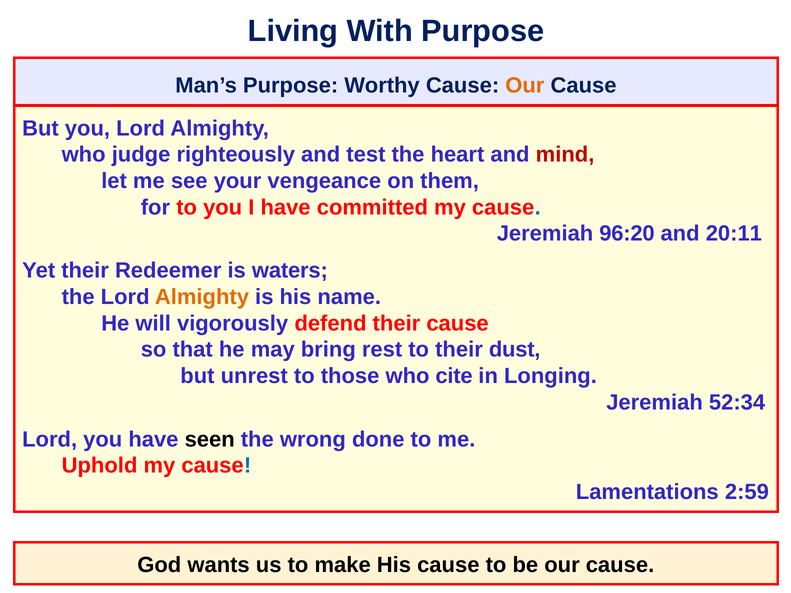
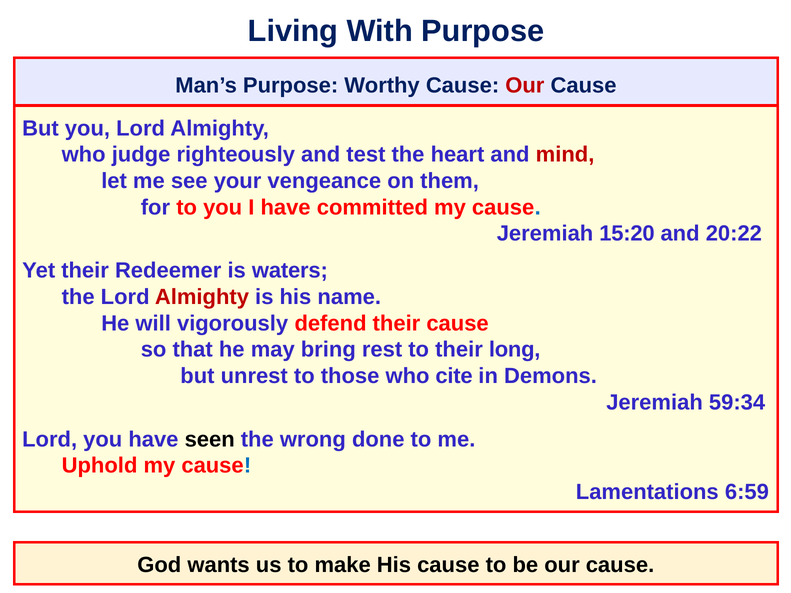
Our at (525, 86) colour: orange -> red
96:20: 96:20 -> 15:20
20:11: 20:11 -> 20:22
Almighty at (202, 297) colour: orange -> red
dust: dust -> long
Longing: Longing -> Demons
52:34: 52:34 -> 59:34
2:59: 2:59 -> 6:59
